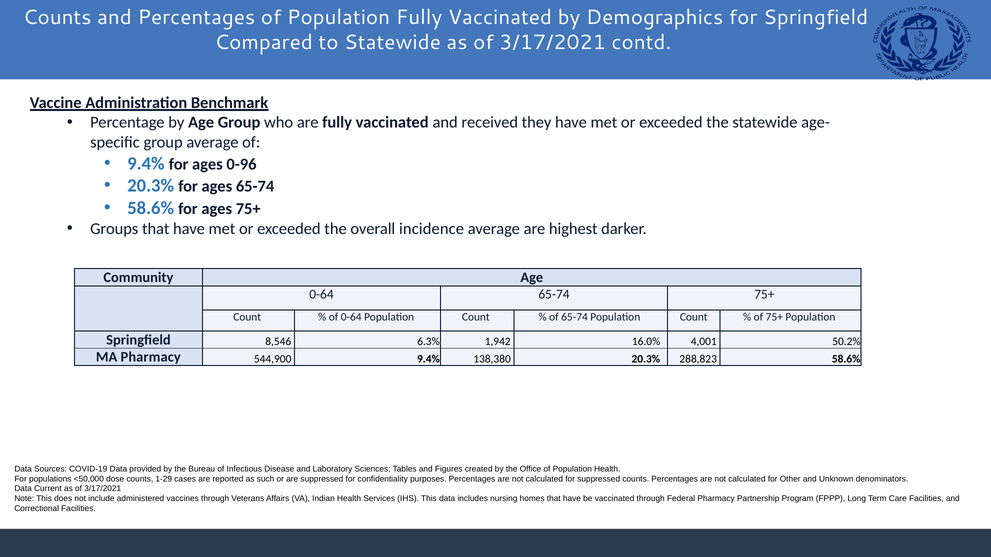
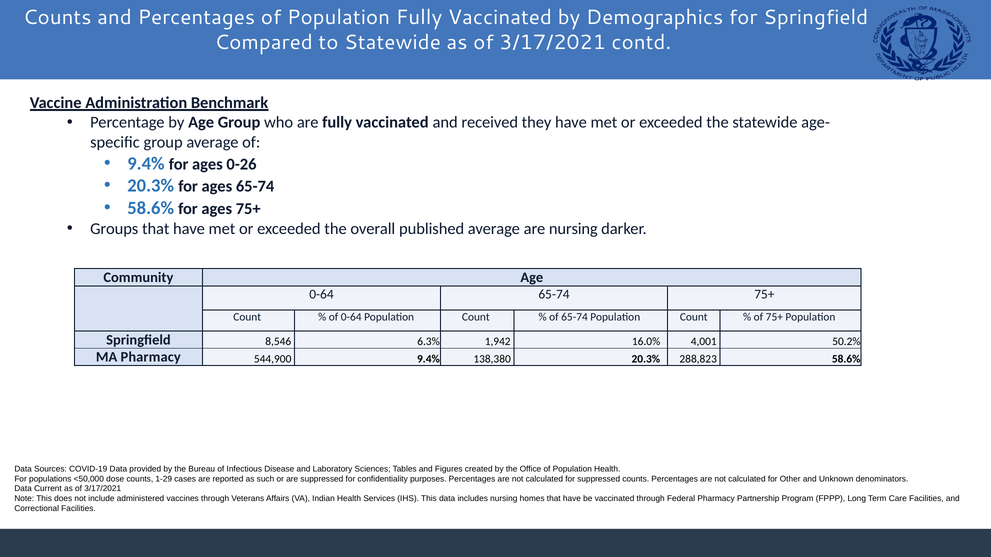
0-96: 0-96 -> 0-26
incidence: incidence -> published
are highest: highest -> nursing
